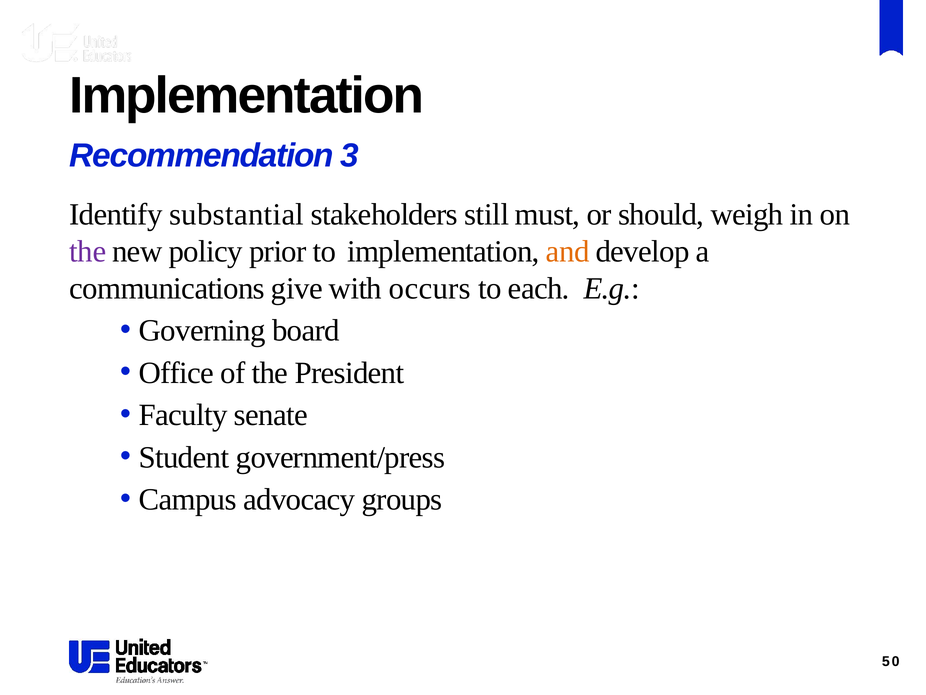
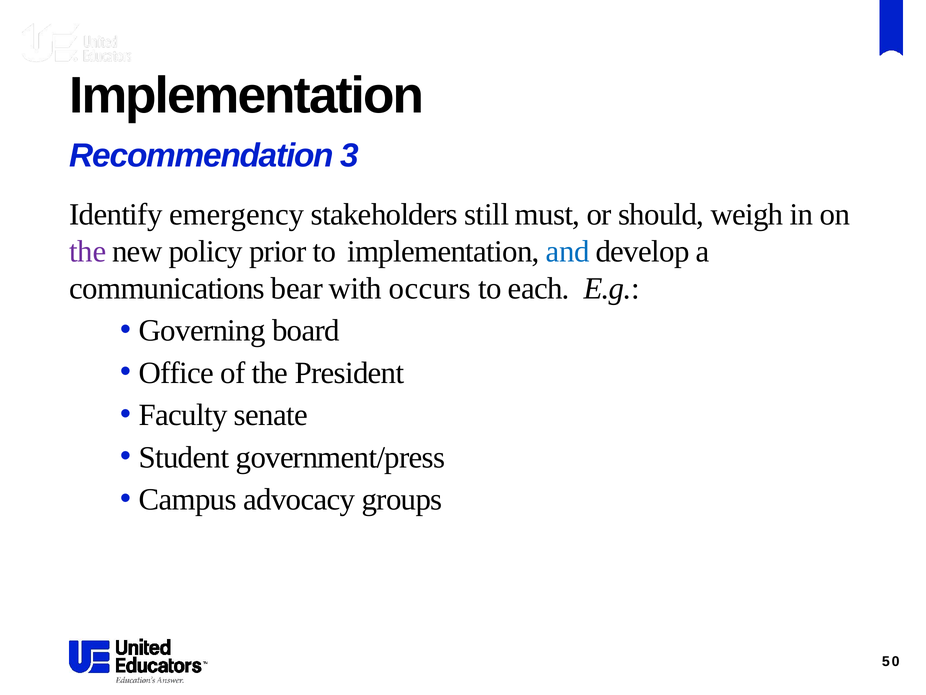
substantial: substantial -> emergency
and colour: orange -> blue
give: give -> bear
